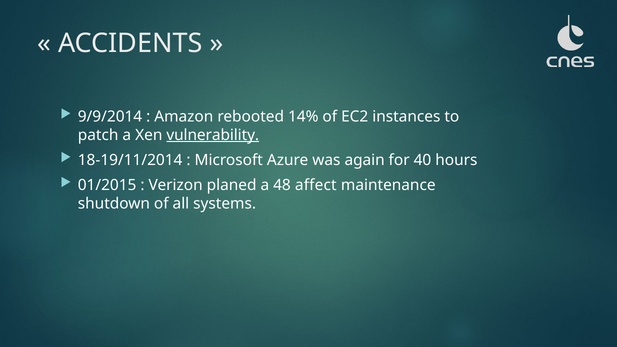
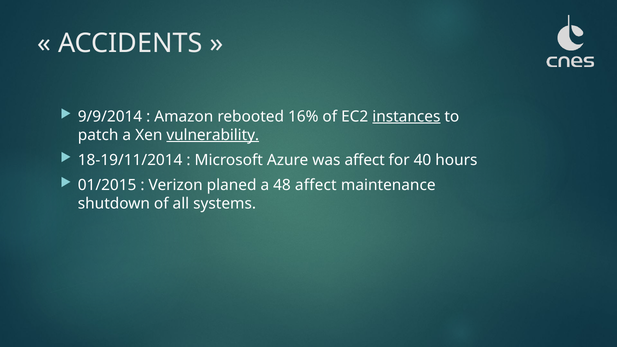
14%: 14% -> 16%
instances underline: none -> present
was again: again -> affect
